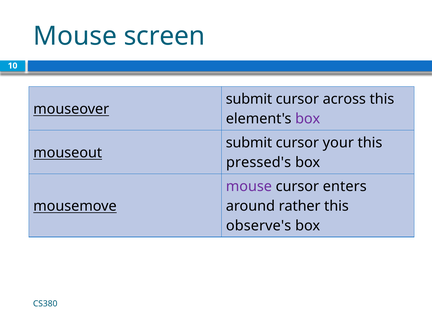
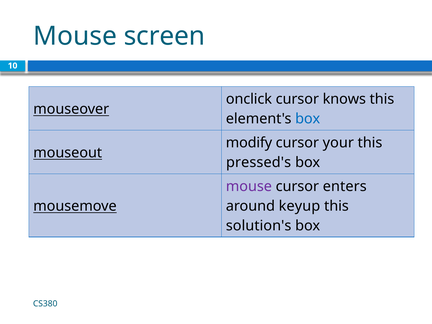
submit at (249, 99): submit -> onclick
across: across -> knows
box at (308, 119) colour: purple -> blue
submit at (249, 143): submit -> modify
rather: rather -> keyup
observe's: observe's -> solution's
